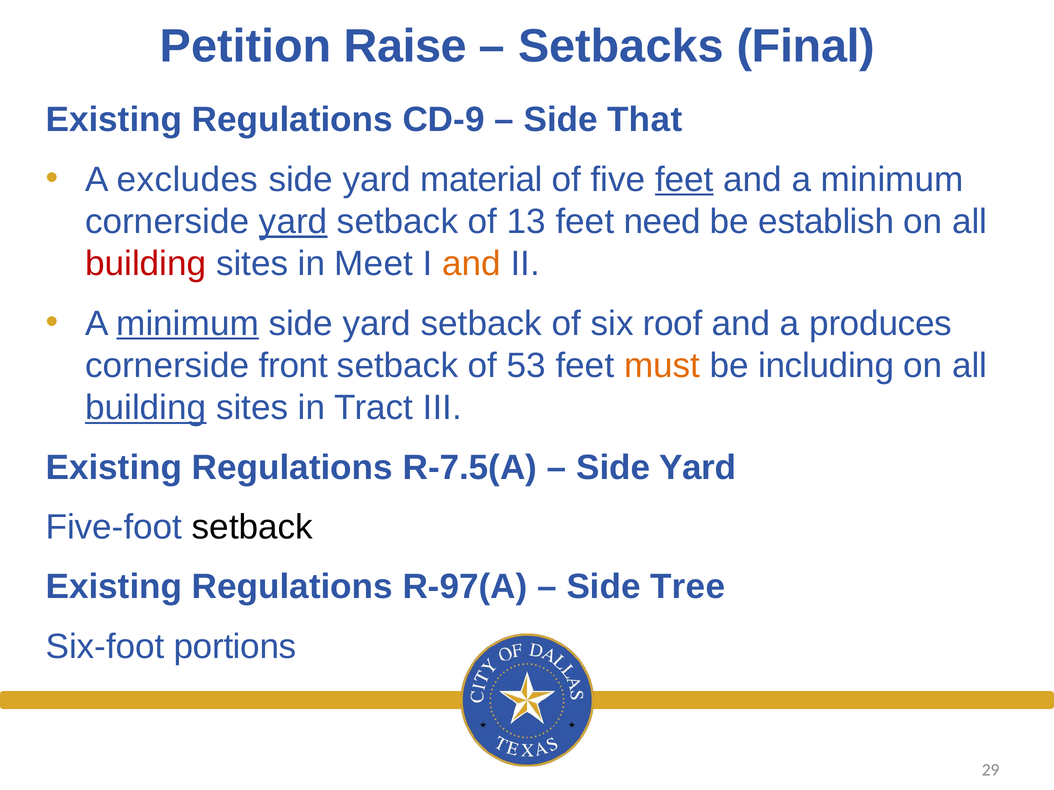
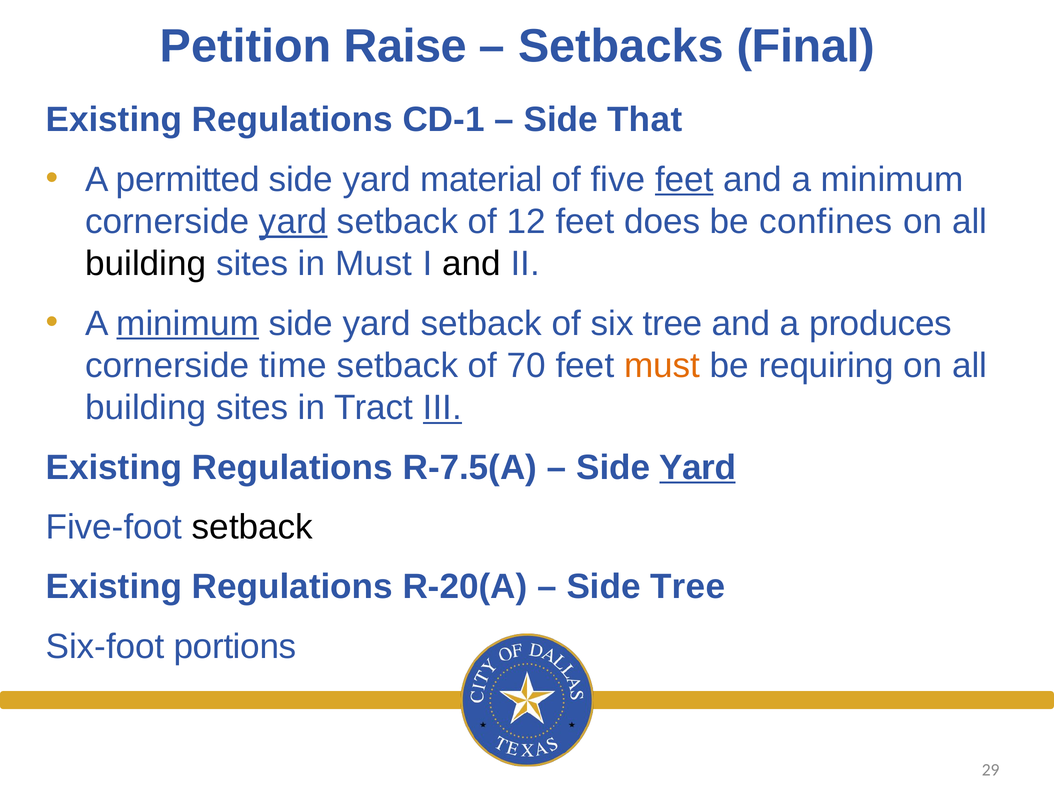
CD-9: CD-9 -> CD-1
excludes: excludes -> permitted
13: 13 -> 12
need: need -> does
establish: establish -> confines
building at (146, 264) colour: red -> black
in Meet: Meet -> Must
and at (472, 264) colour: orange -> black
six roof: roof -> tree
front: front -> time
53: 53 -> 70
including: including -> requiring
building at (146, 408) underline: present -> none
III underline: none -> present
Yard at (698, 468) underline: none -> present
R-97(A: R-97(A -> R-20(A
